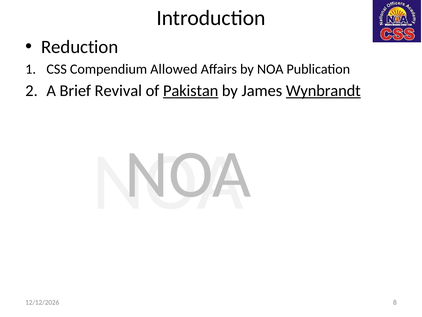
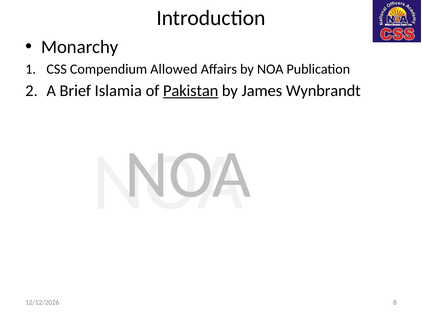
Reduction: Reduction -> Monarchy
Revival: Revival -> Islamia
Wynbrandt underline: present -> none
